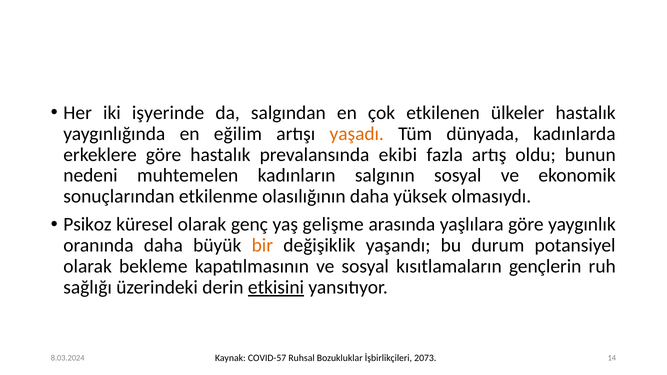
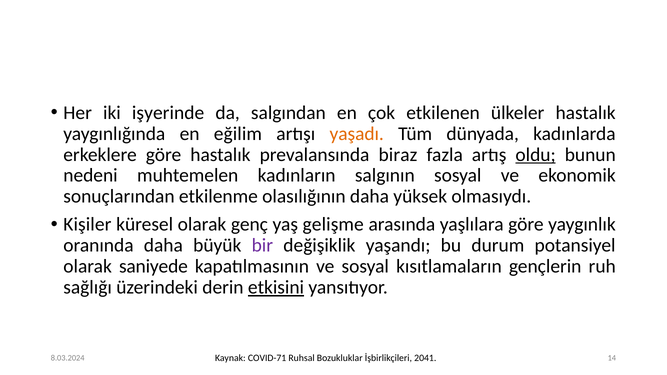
ekibi: ekibi -> biraz
oldu underline: none -> present
Psikoz: Psikoz -> Kişiler
bir colour: orange -> purple
bekleme: bekleme -> saniyede
COVID-57: COVID-57 -> COVID-71
2073: 2073 -> 2041
